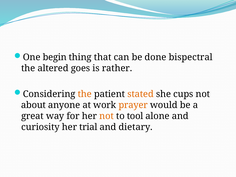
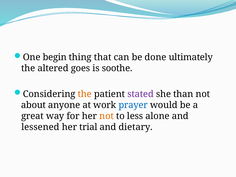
bispectral: bispectral -> ultimately
rather: rather -> soothe
stated colour: orange -> purple
cups: cups -> than
prayer colour: orange -> blue
tool: tool -> less
curiosity: curiosity -> lessened
